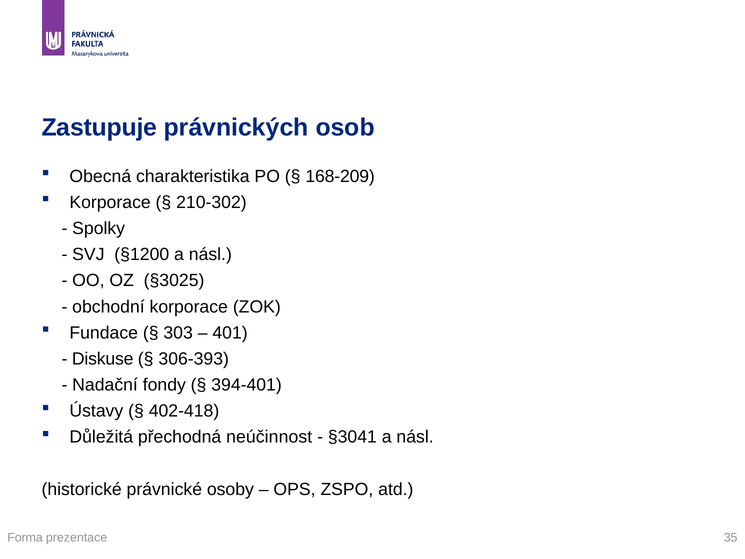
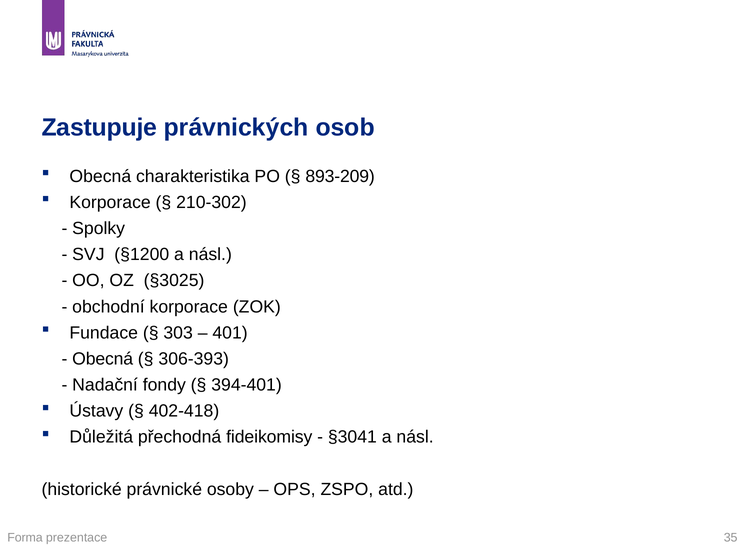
168-209: 168-209 -> 893-209
Diskuse at (103, 359): Diskuse -> Obecná
neúčinnost: neúčinnost -> fideikomisy
